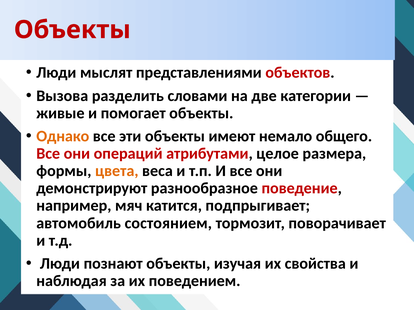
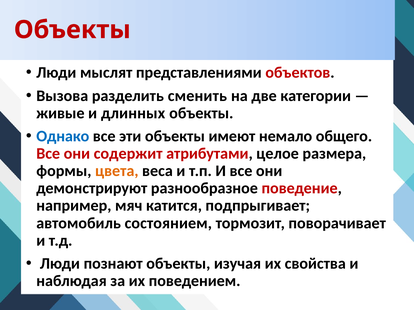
словами: словами -> сменить
помогает: помогает -> длинных
Однако colour: orange -> blue
операций: операций -> содержит
